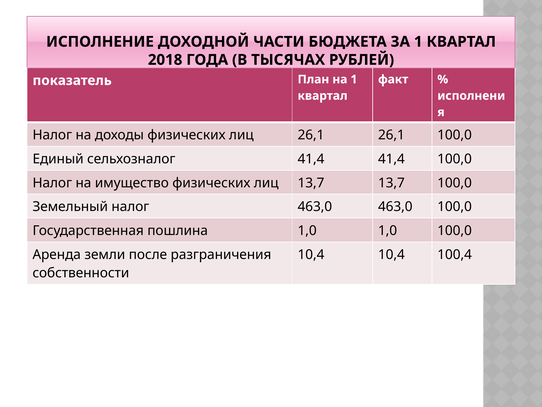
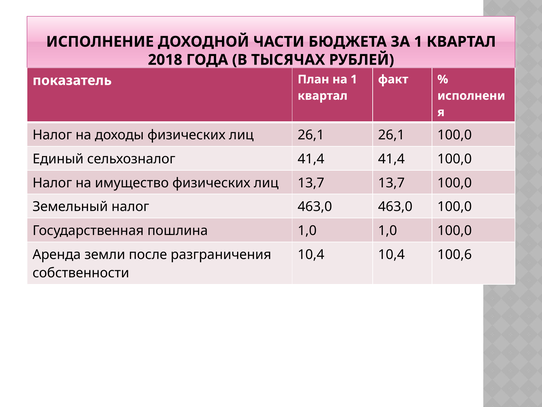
100,4: 100,4 -> 100,6
